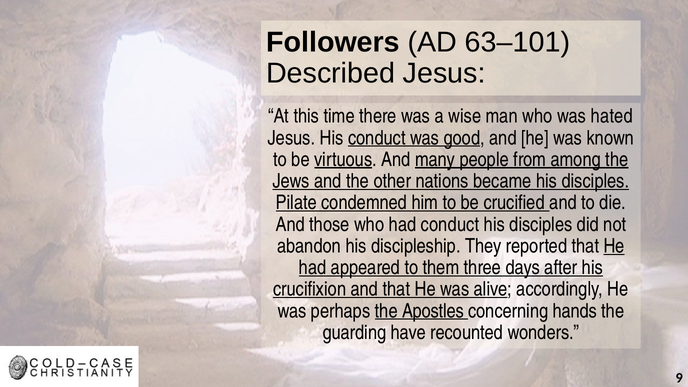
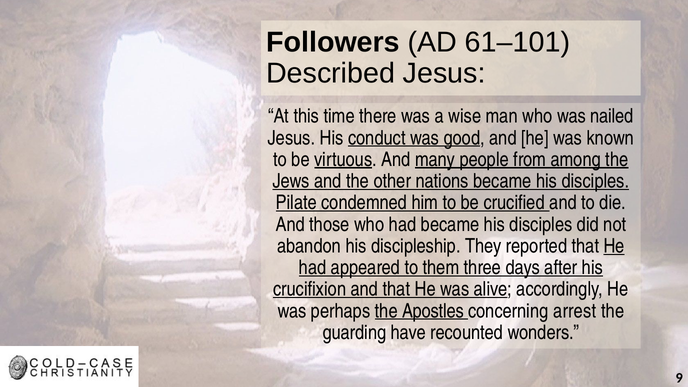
63–101: 63–101 -> 61–101
hated: hated -> nailed
had conduct: conduct -> became
hands: hands -> arrest
